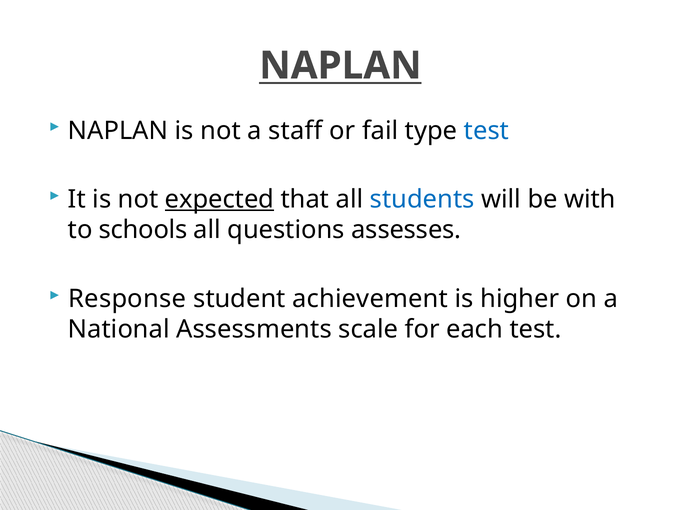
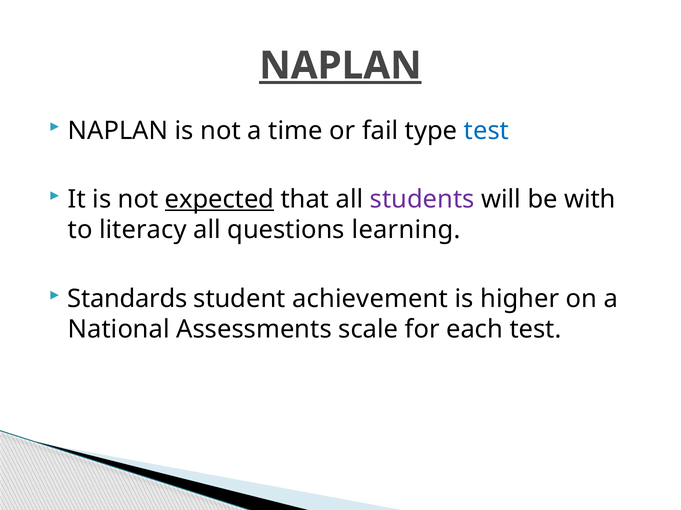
NAPLAN at (340, 66) underline: none -> present
staff: staff -> time
students colour: blue -> purple
schools: schools -> literacy
assesses: assesses -> learning
Response: Response -> Standards
